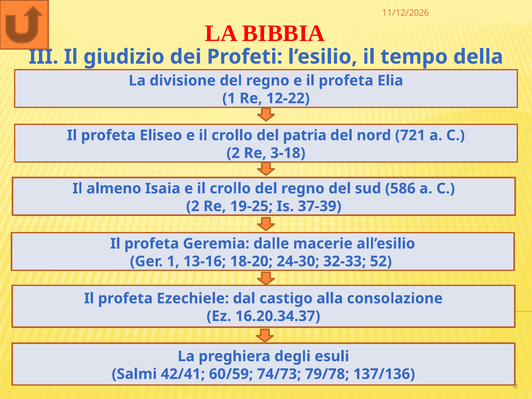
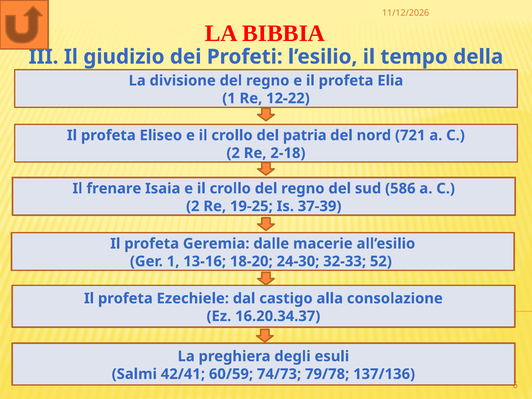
3-18: 3-18 -> 2-18
almeno: almeno -> frenare
